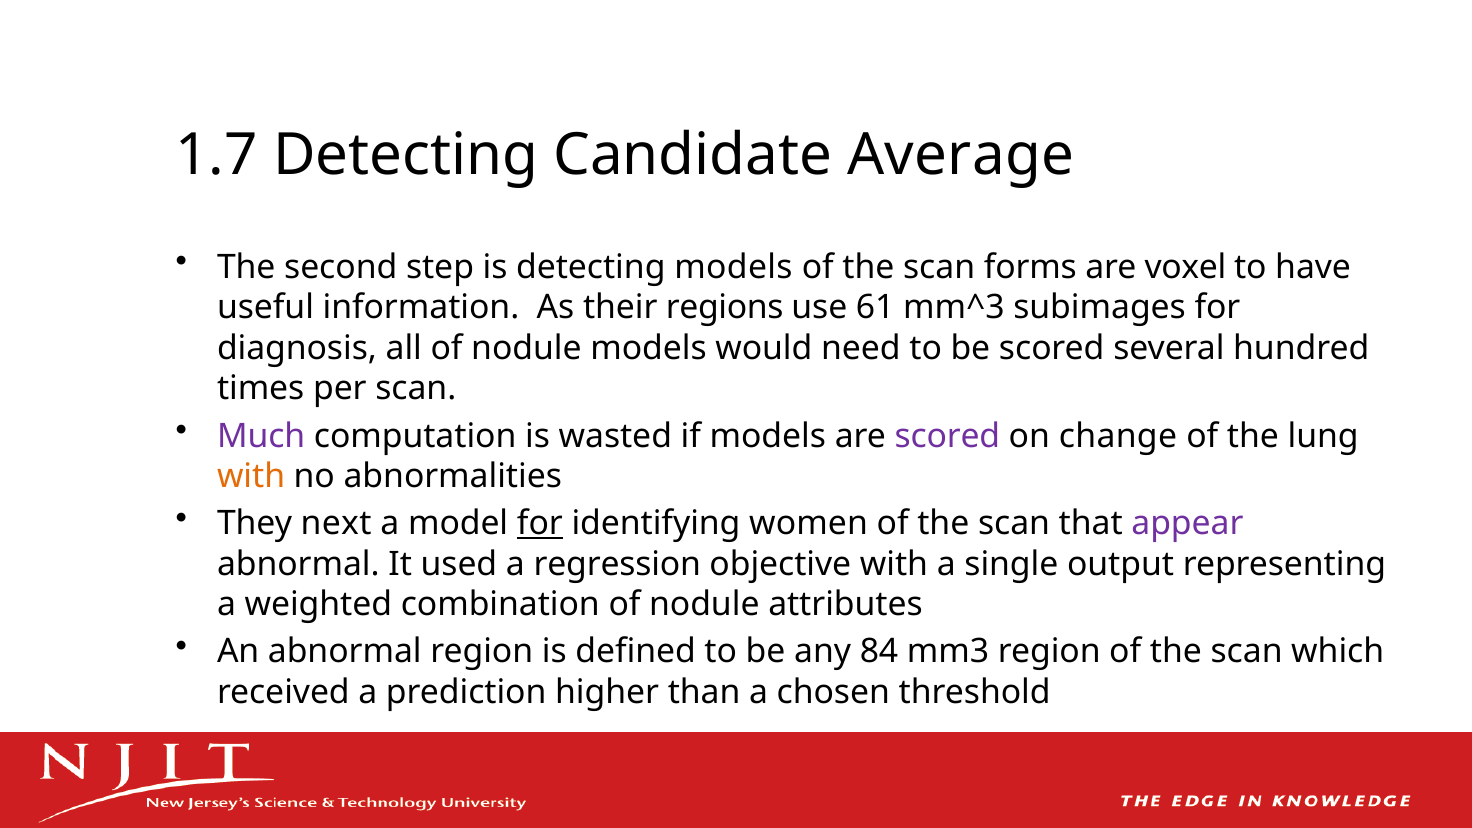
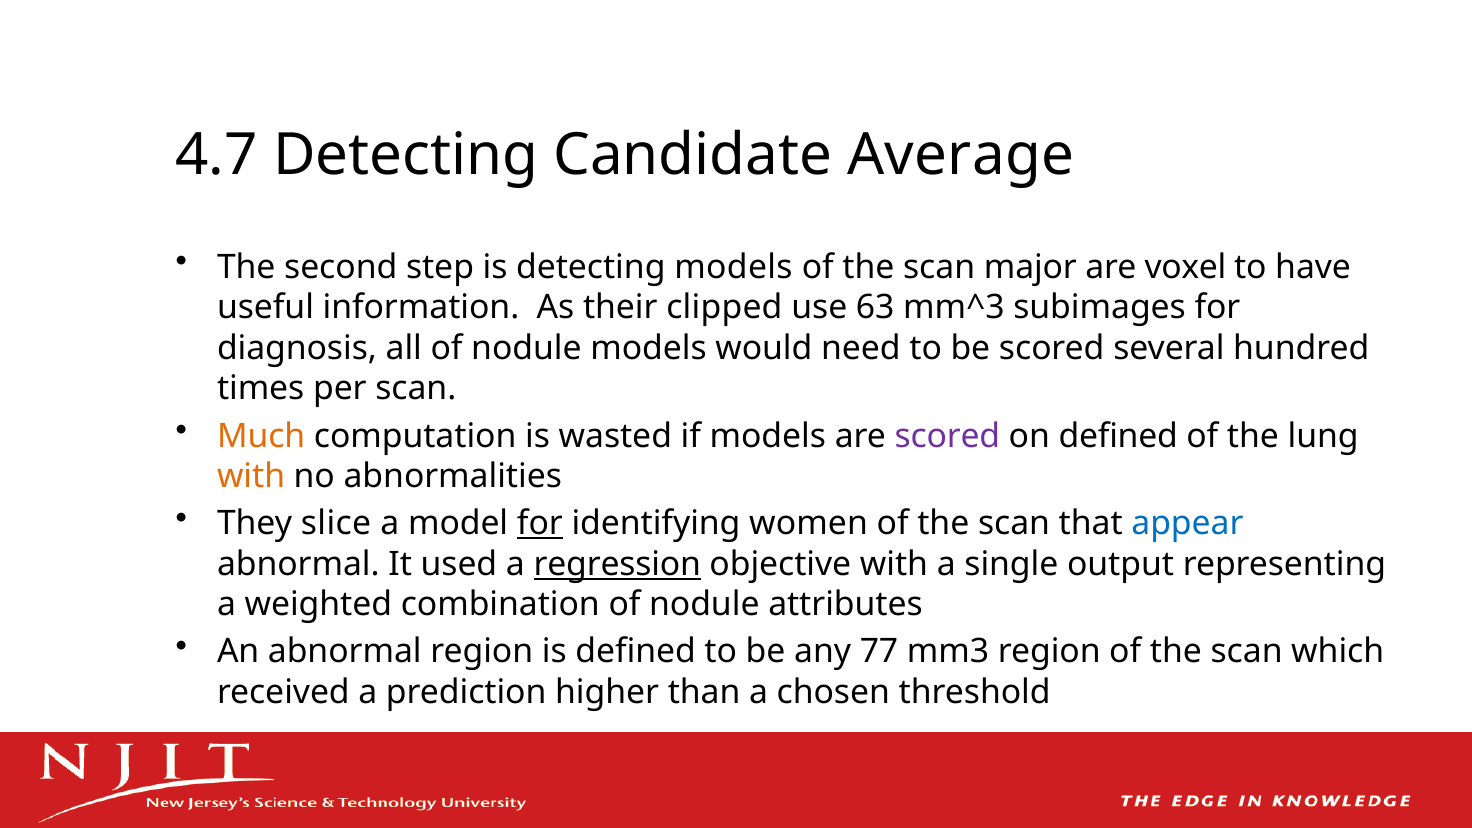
1.7: 1.7 -> 4.7
forms: forms -> major
regions: regions -> clipped
61: 61 -> 63
Much colour: purple -> orange
on change: change -> defined
next: next -> slice
appear colour: purple -> blue
regression underline: none -> present
84: 84 -> 77
